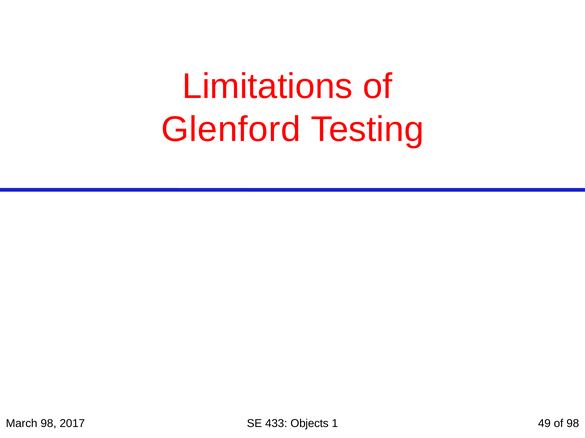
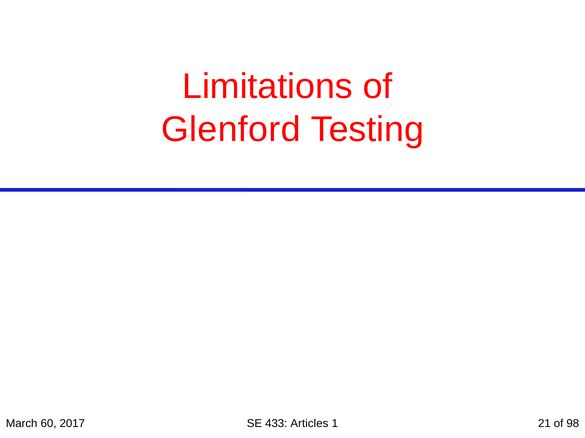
March 98: 98 -> 60
Objects: Objects -> Articles
49: 49 -> 21
